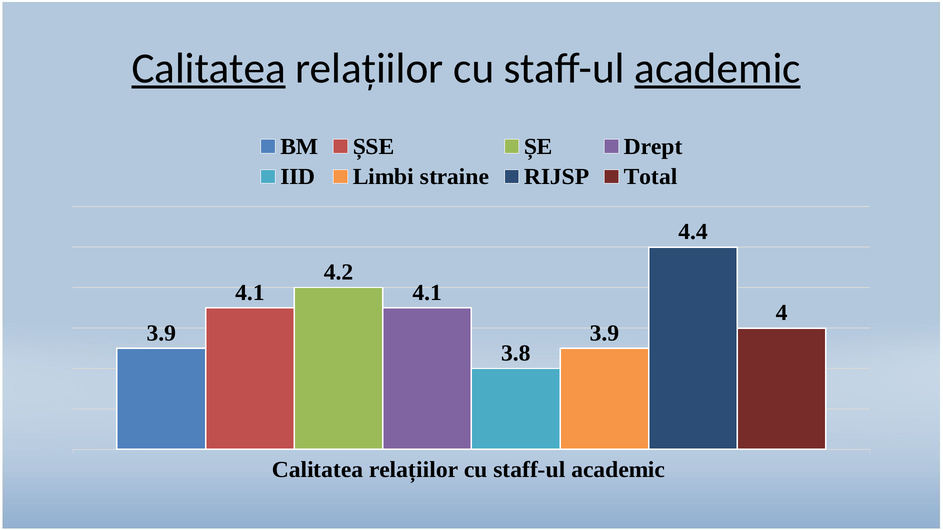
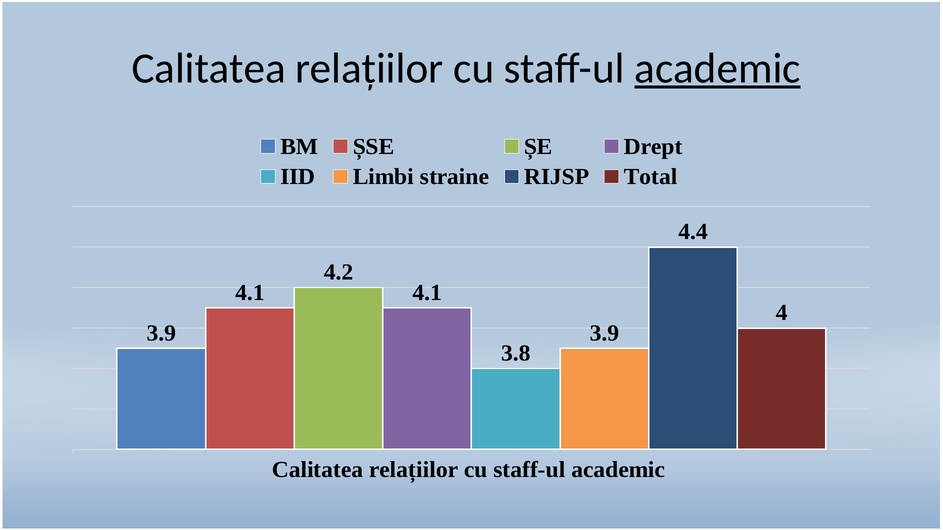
Calitatea at (209, 68) underline: present -> none
